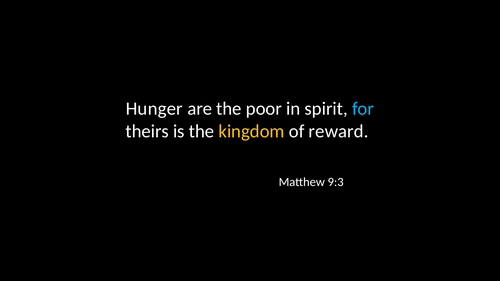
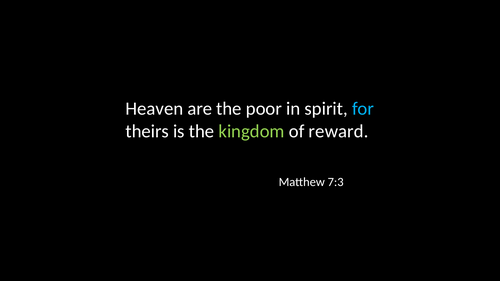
Hunger: Hunger -> Heaven
kingdom colour: yellow -> light green
9:3: 9:3 -> 7:3
